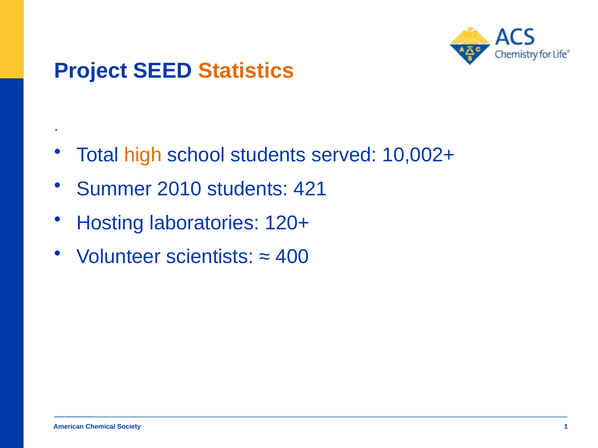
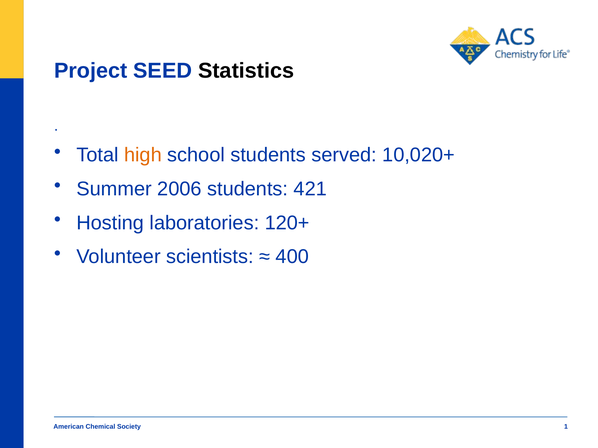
Statistics colour: orange -> black
10,002+: 10,002+ -> 10,020+
2010: 2010 -> 2006
